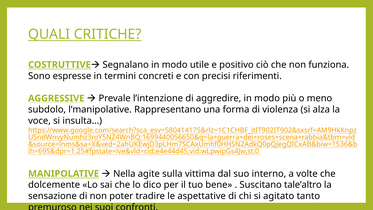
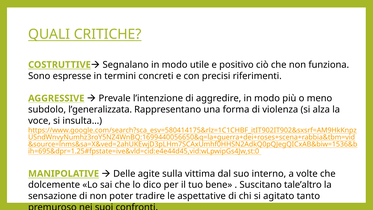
l’manipolative: l’manipolative -> l’generalizzata
Nella: Nella -> Delle
